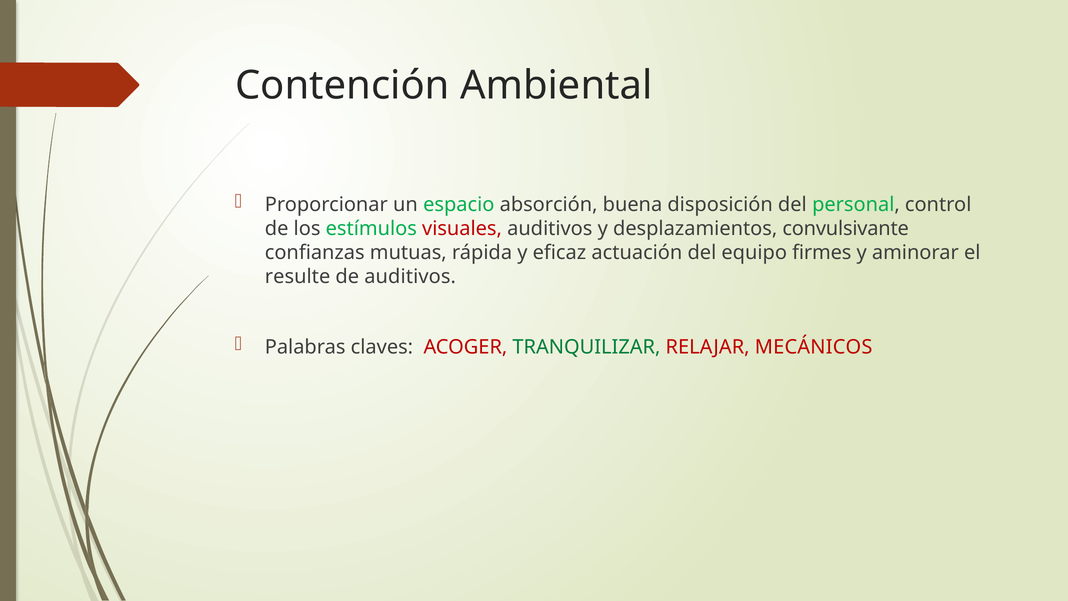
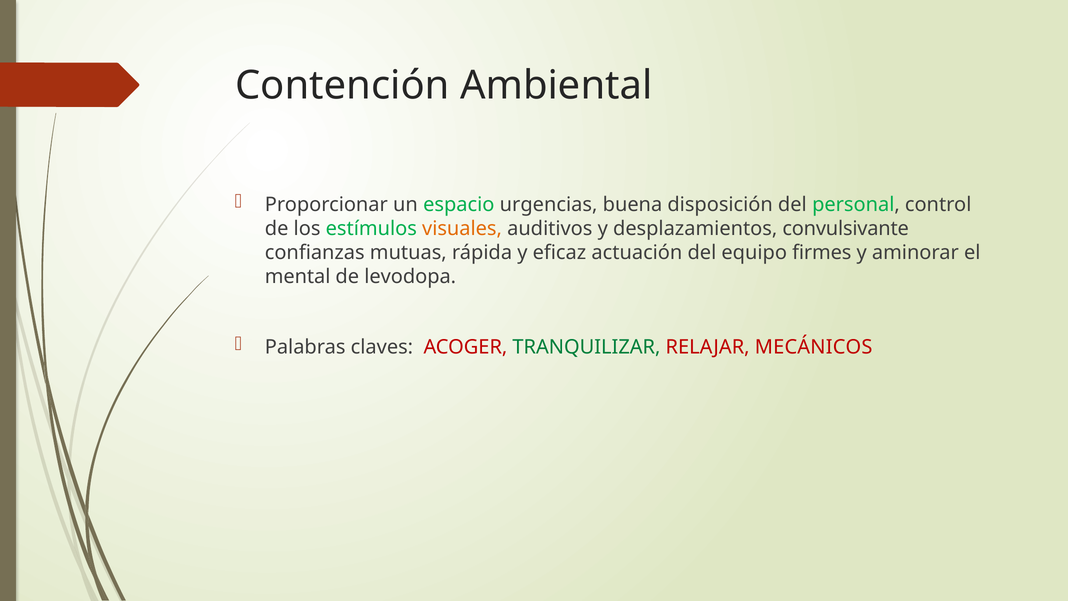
absorción: absorción -> urgencias
visuales colour: red -> orange
resulte: resulte -> mental
de auditivos: auditivos -> levodopa
